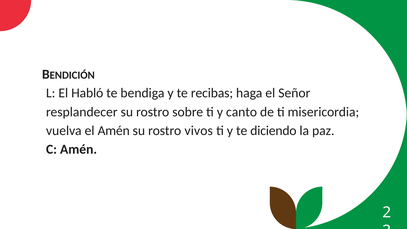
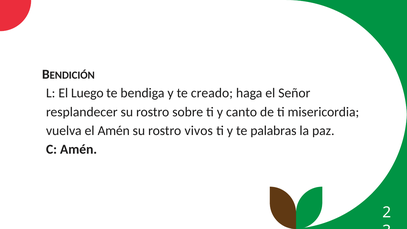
Habló: Habló -> Luego
recibas: recibas -> creado
diciendo: diciendo -> palabras
